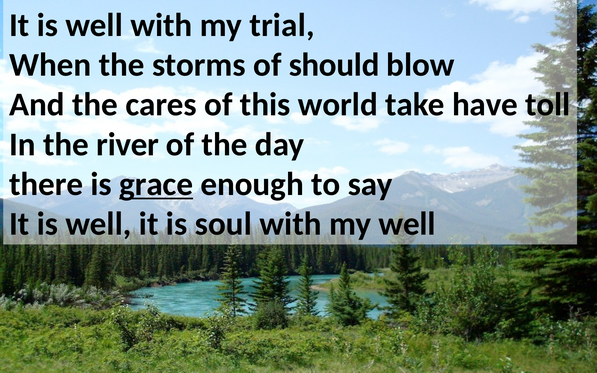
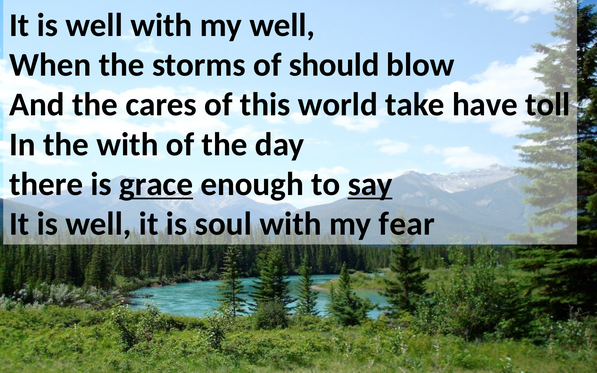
my trial: trial -> well
the river: river -> with
say underline: none -> present
my well: well -> fear
